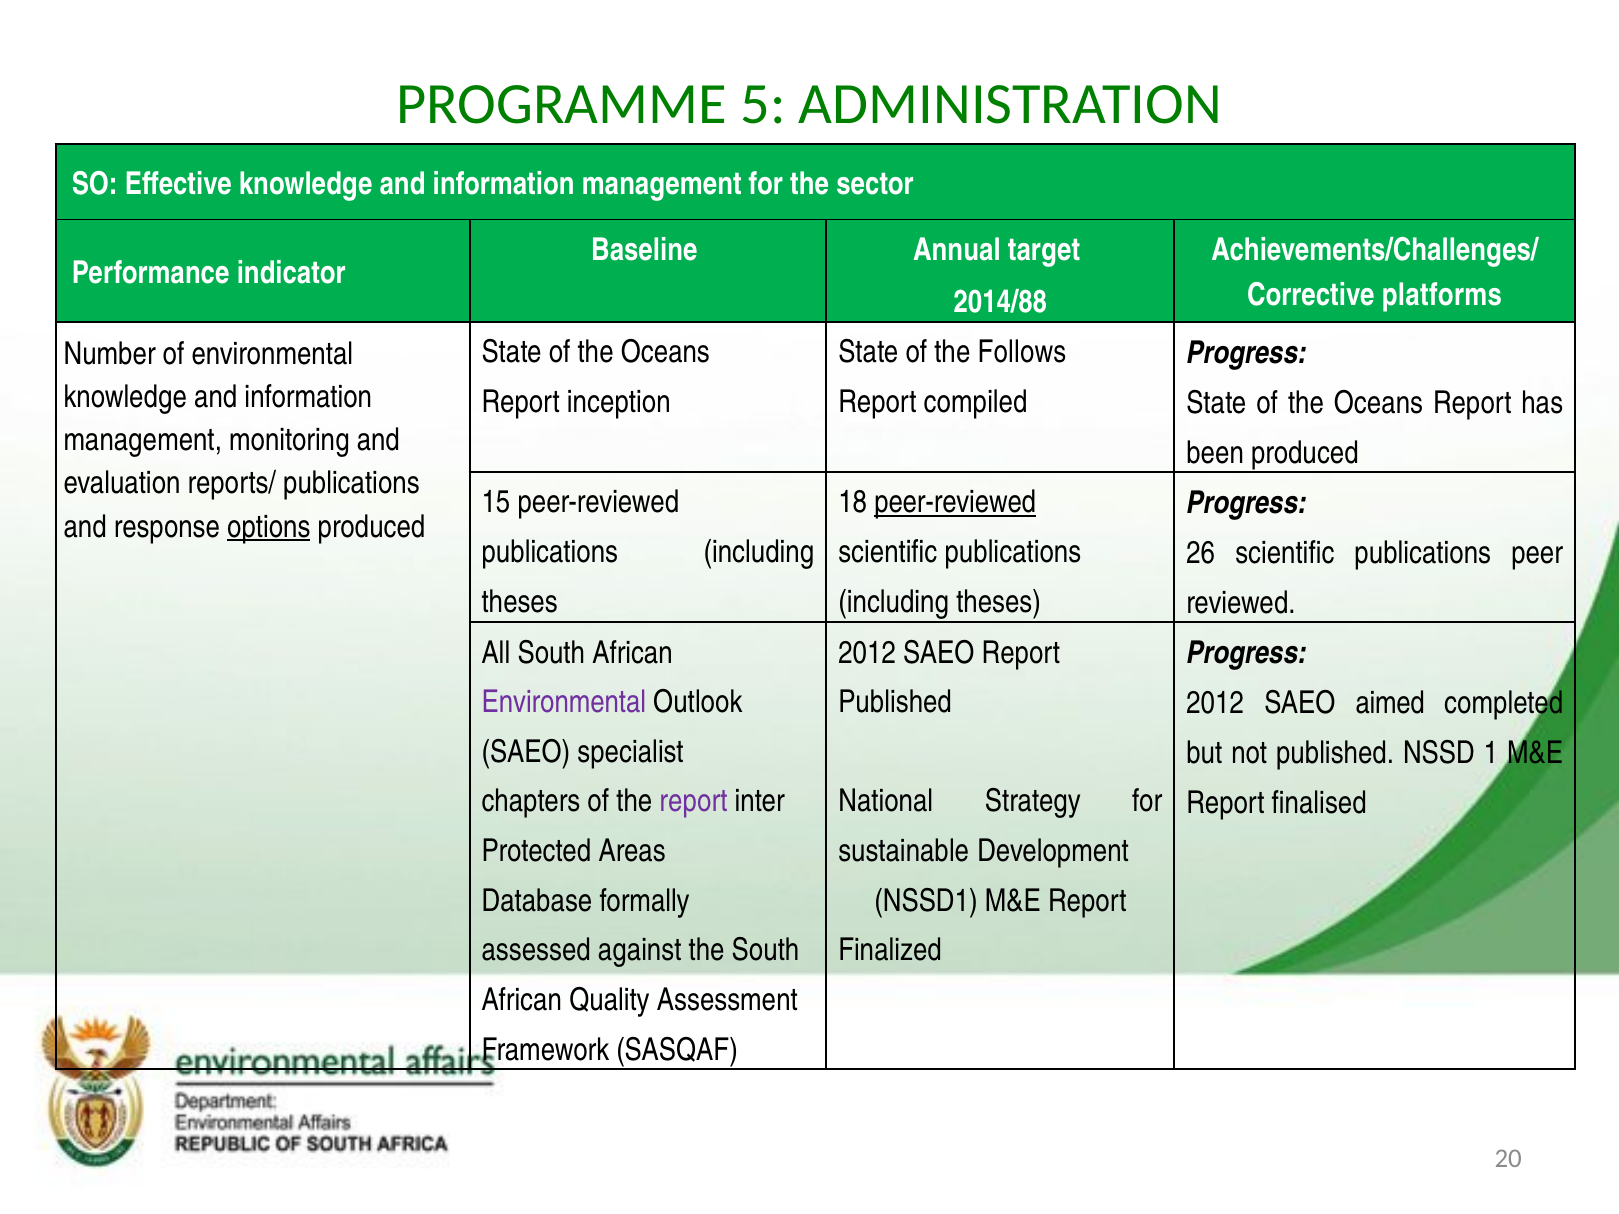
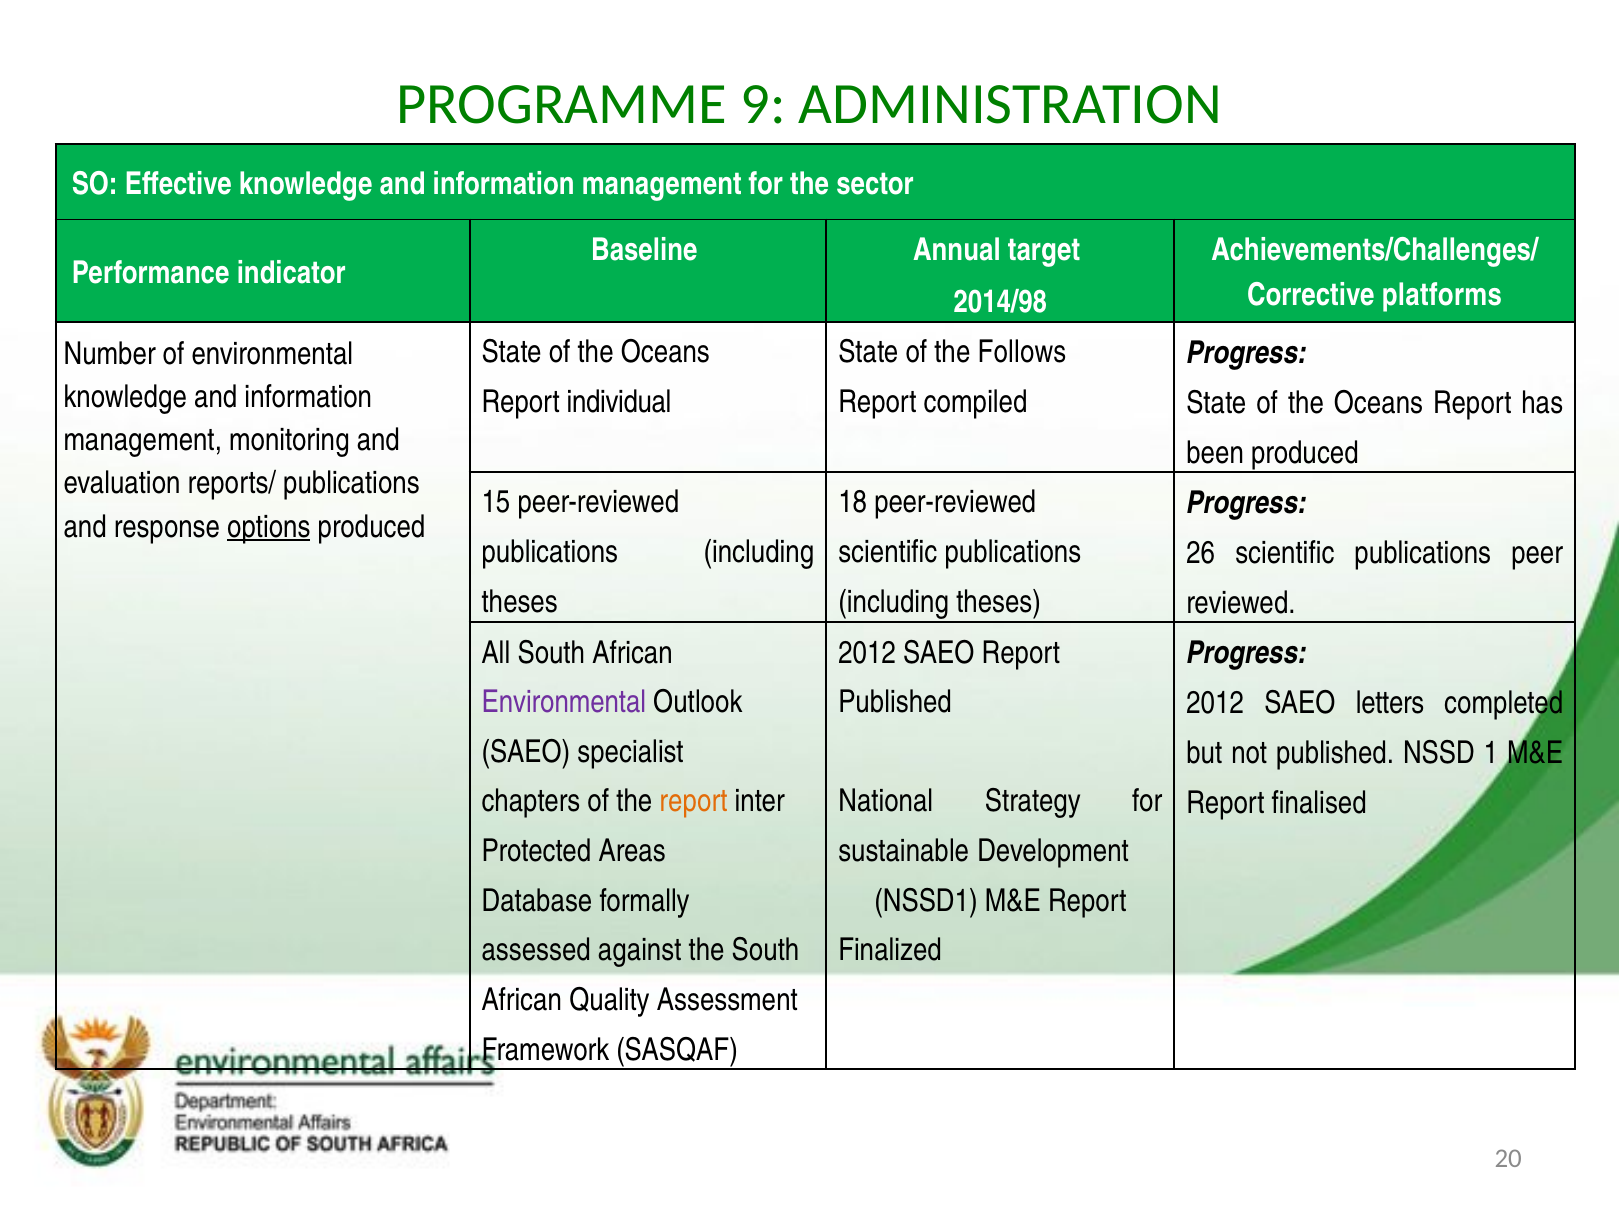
5: 5 -> 9
2014/88: 2014/88 -> 2014/98
inception: inception -> individual
peer-reviewed at (955, 503) underline: present -> none
aimed: aimed -> letters
report at (693, 802) colour: purple -> orange
